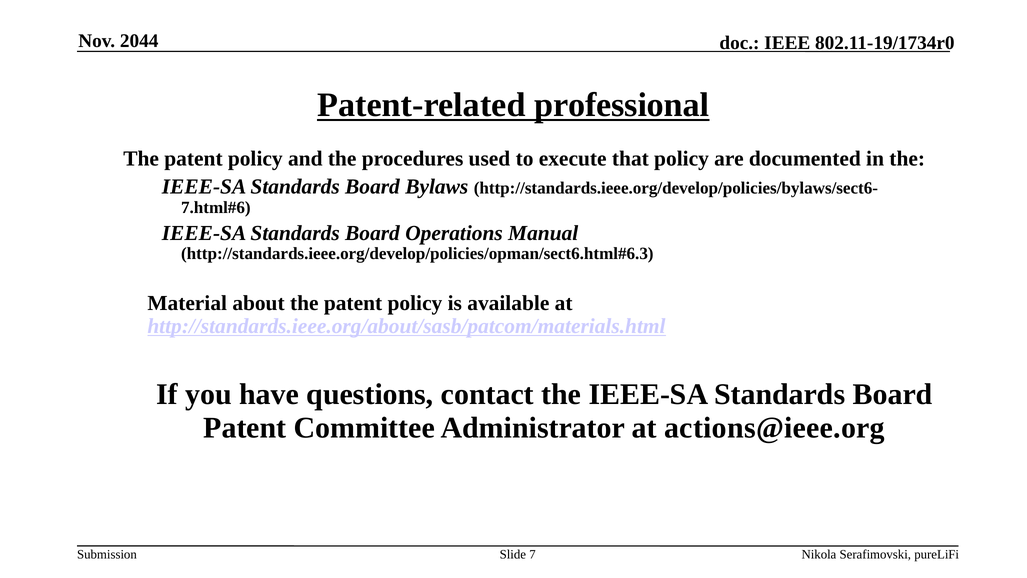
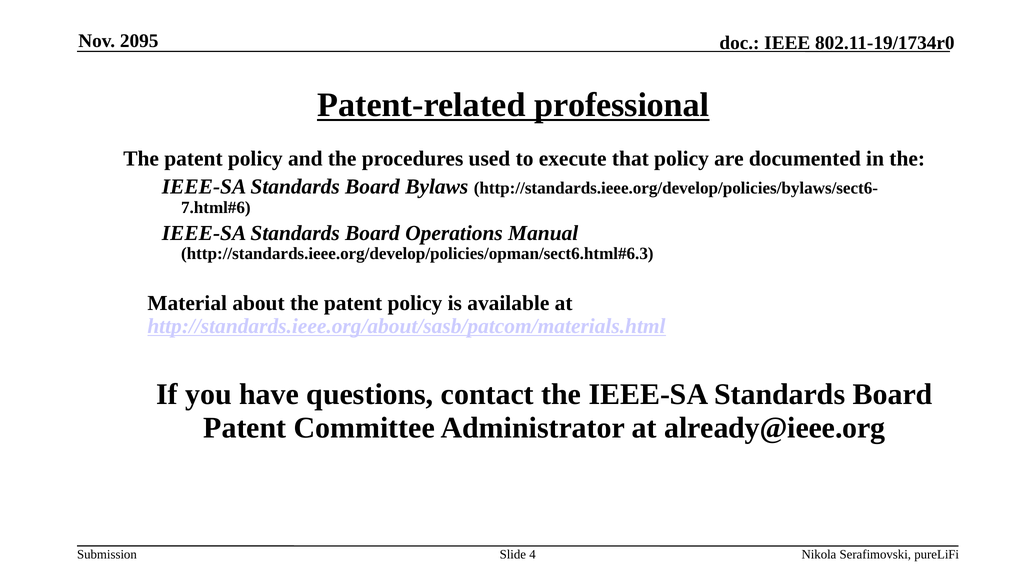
2044: 2044 -> 2095
actions@ieee.org: actions@ieee.org -> already@ieee.org
7: 7 -> 4
